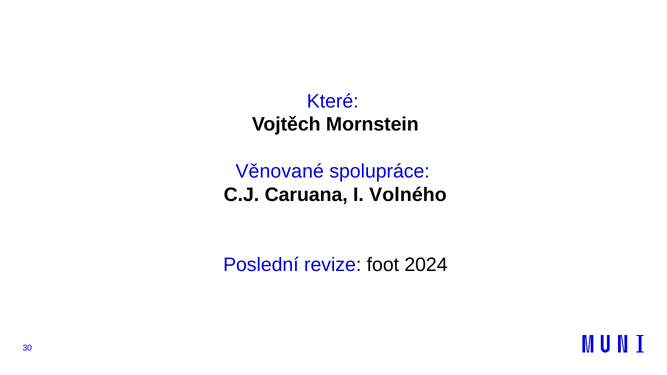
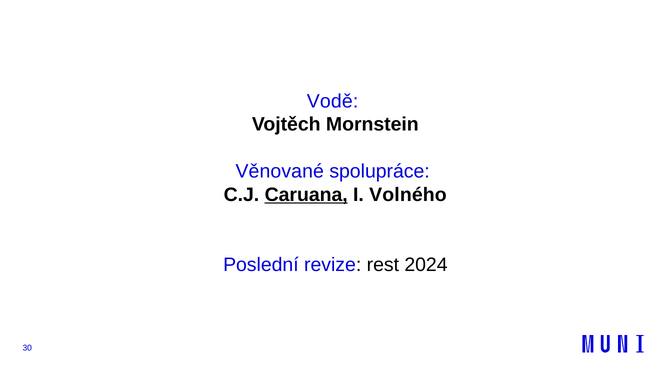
Které: Které -> Vodě
Caruana underline: none -> present
foot: foot -> rest
